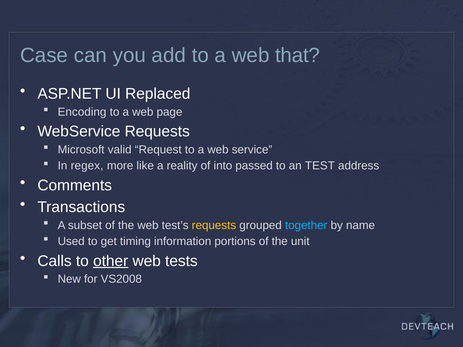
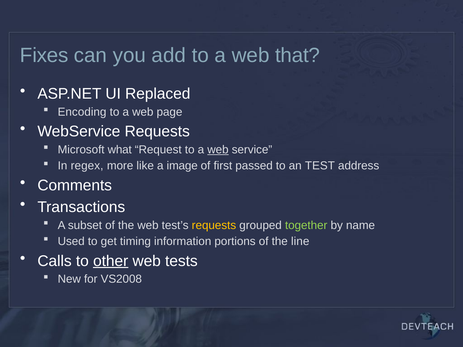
Case: Case -> Fixes
valid: valid -> what
web at (218, 150) underline: none -> present
reality: reality -> image
into: into -> first
together colour: light blue -> light green
unit: unit -> line
